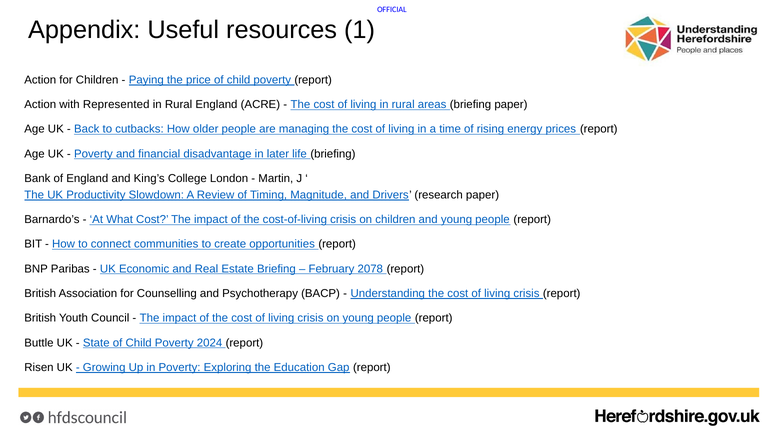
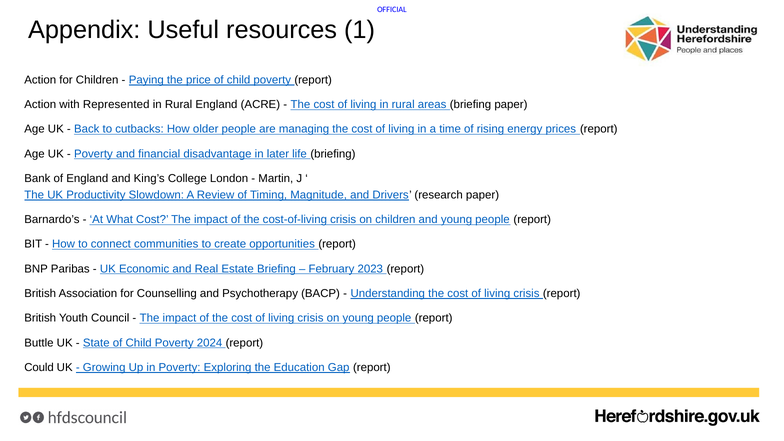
2078: 2078 -> 2023
Risen: Risen -> Could
